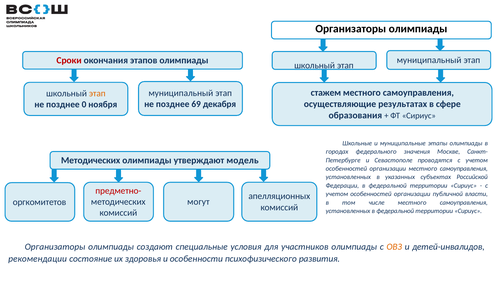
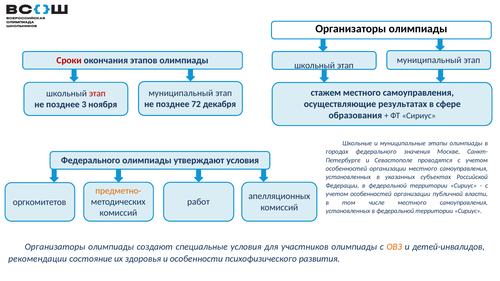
этап at (97, 94) colour: orange -> red
69: 69 -> 72
0: 0 -> 3
Методических at (91, 161): Методических -> Федерального
утверждают модель: модель -> условия
предметно- colour: red -> orange
могут: могут -> работ
